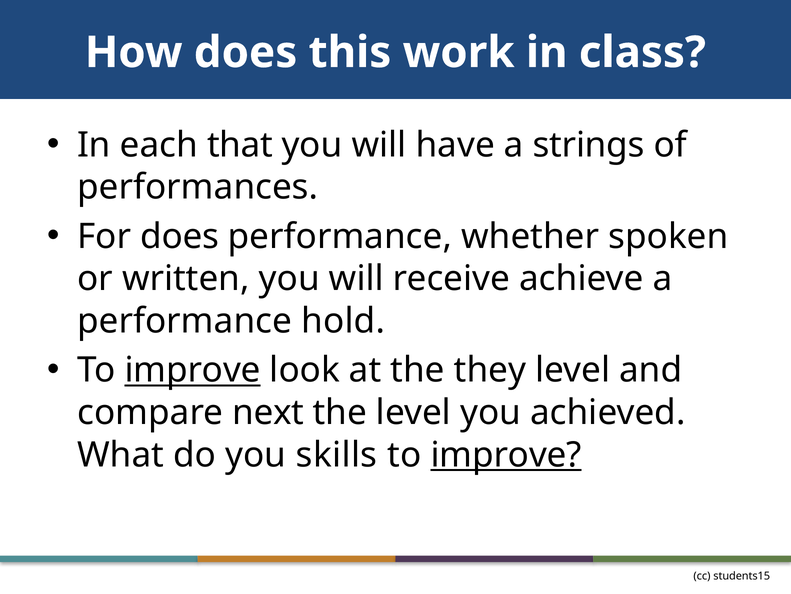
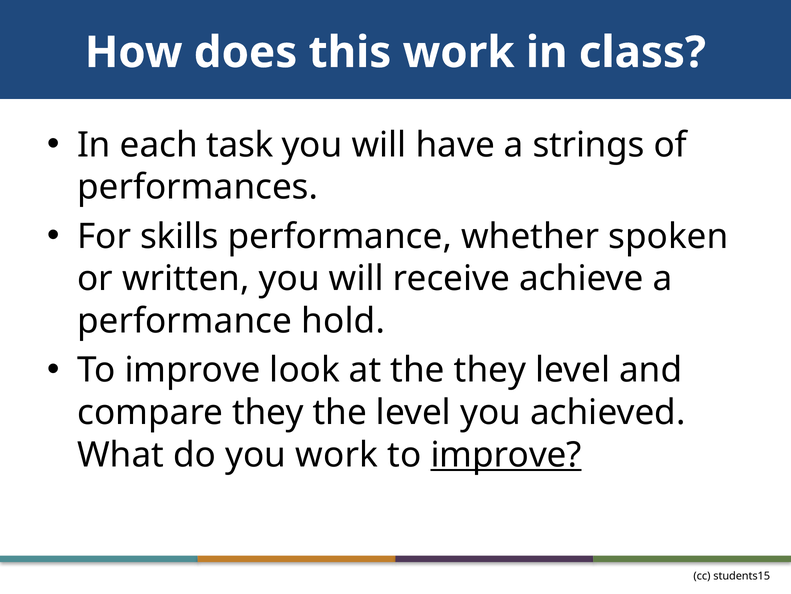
that: that -> task
For does: does -> skills
improve at (193, 370) underline: present -> none
compare next: next -> they
you skills: skills -> work
